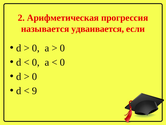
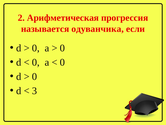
удваивается: удваивается -> одуванчика
9: 9 -> 3
